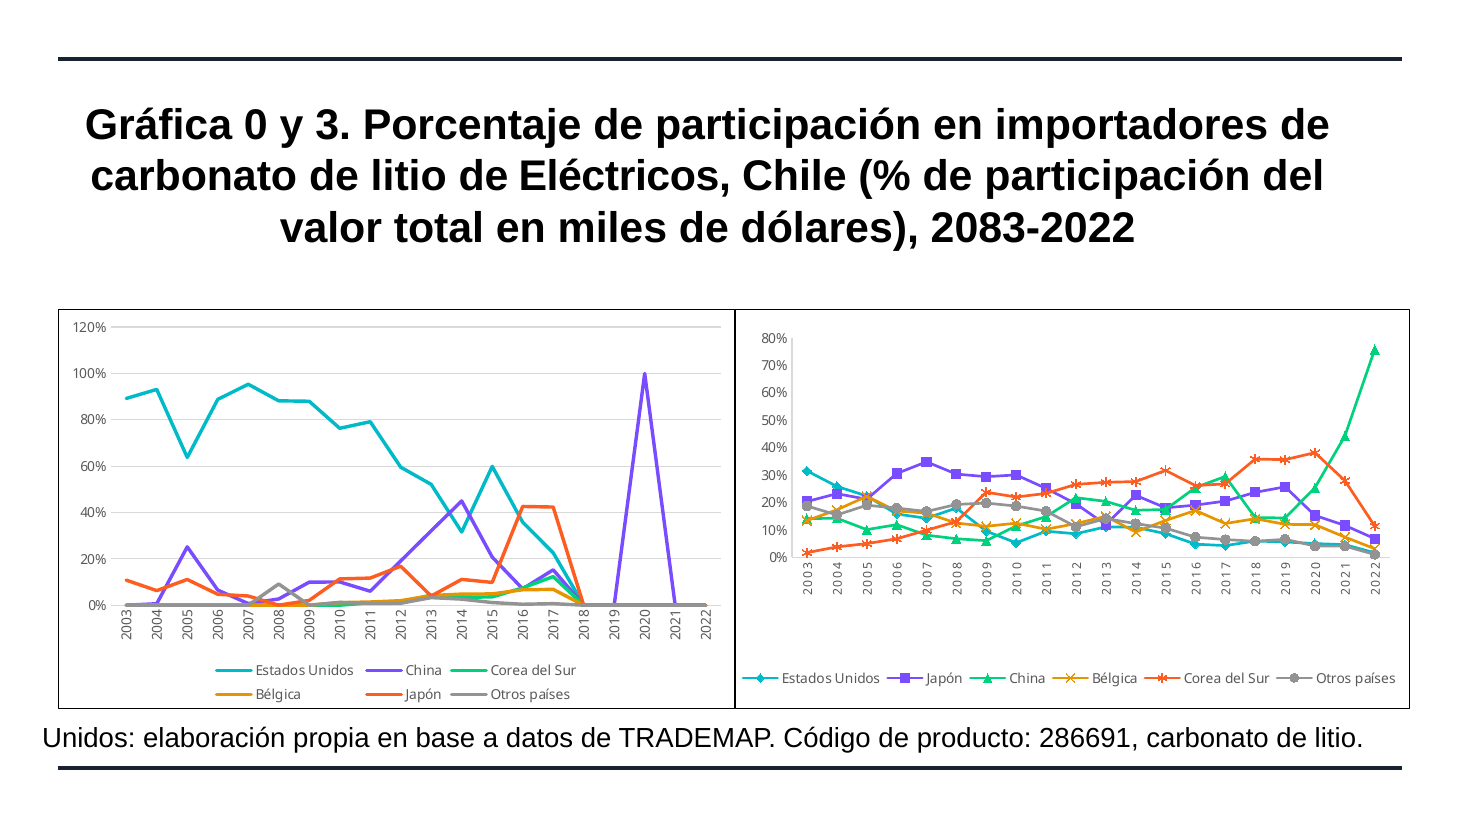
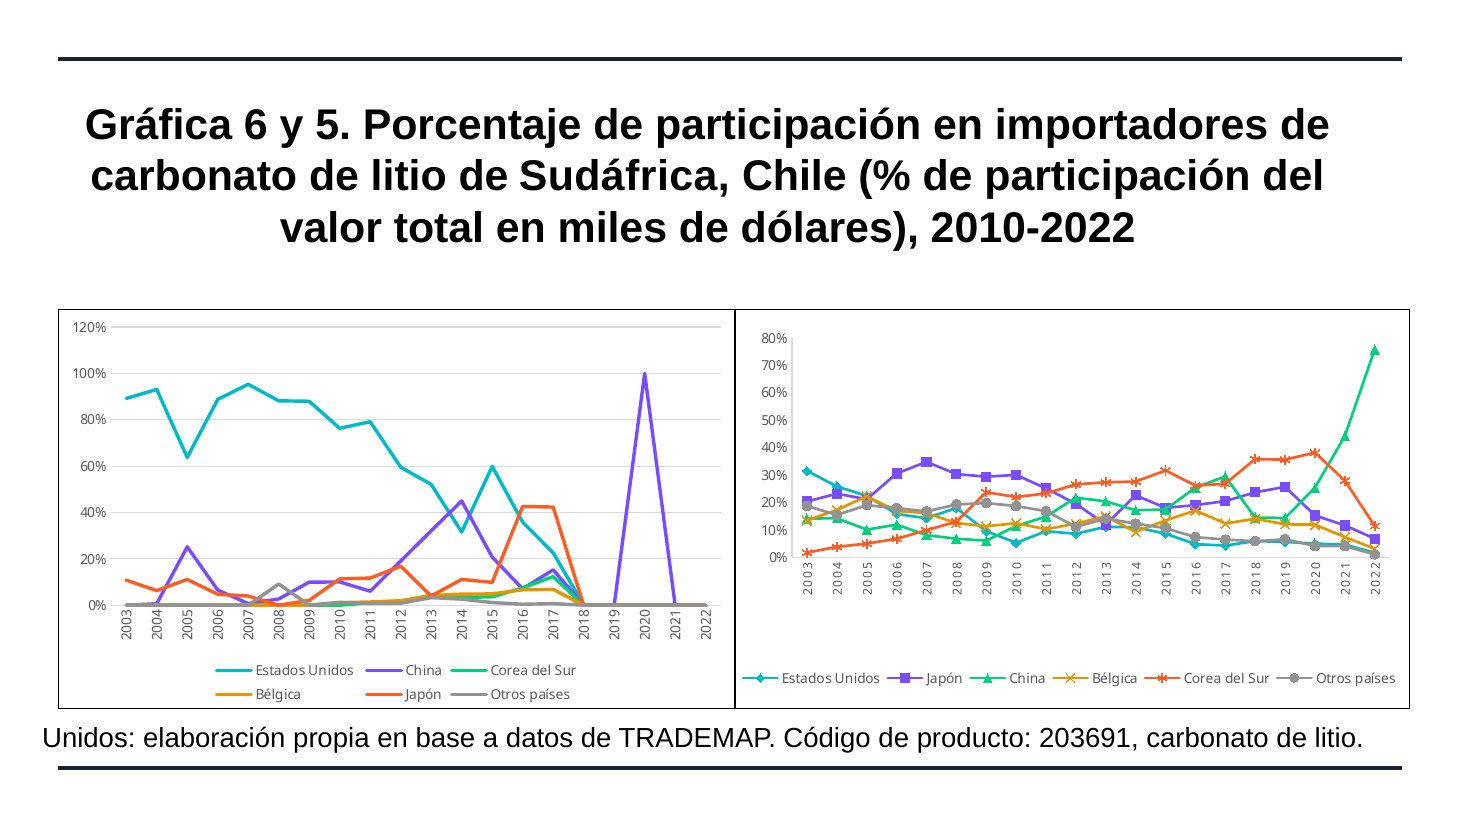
Gráfica 0: 0 -> 6
y 3: 3 -> 5
Eléctricos: Eléctricos -> Sudáfrica
2083-2022: 2083-2022 -> 2010-2022
286691: 286691 -> 203691
